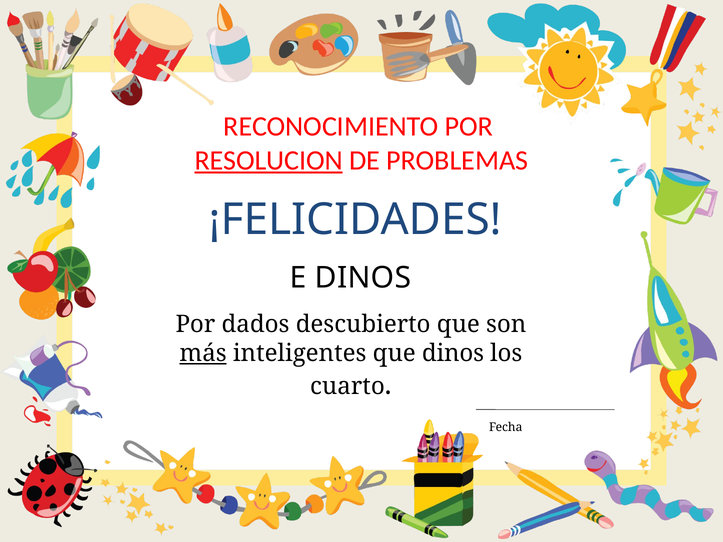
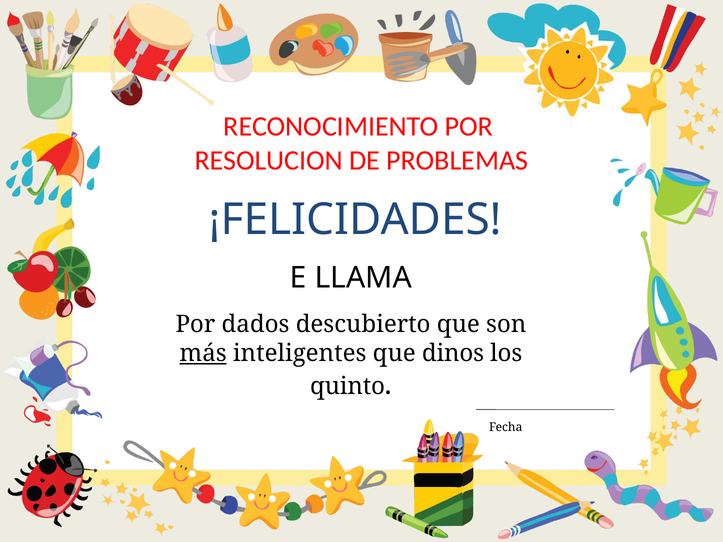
RESOLUCION underline: present -> none
E DINOS: DINOS -> LLAMA
cuarto: cuarto -> quinto
